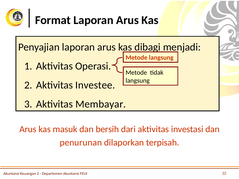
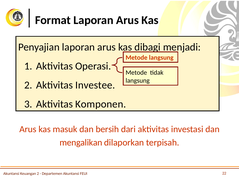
Membayar: Membayar -> Komponen
penurunan: penurunan -> mengalikan
